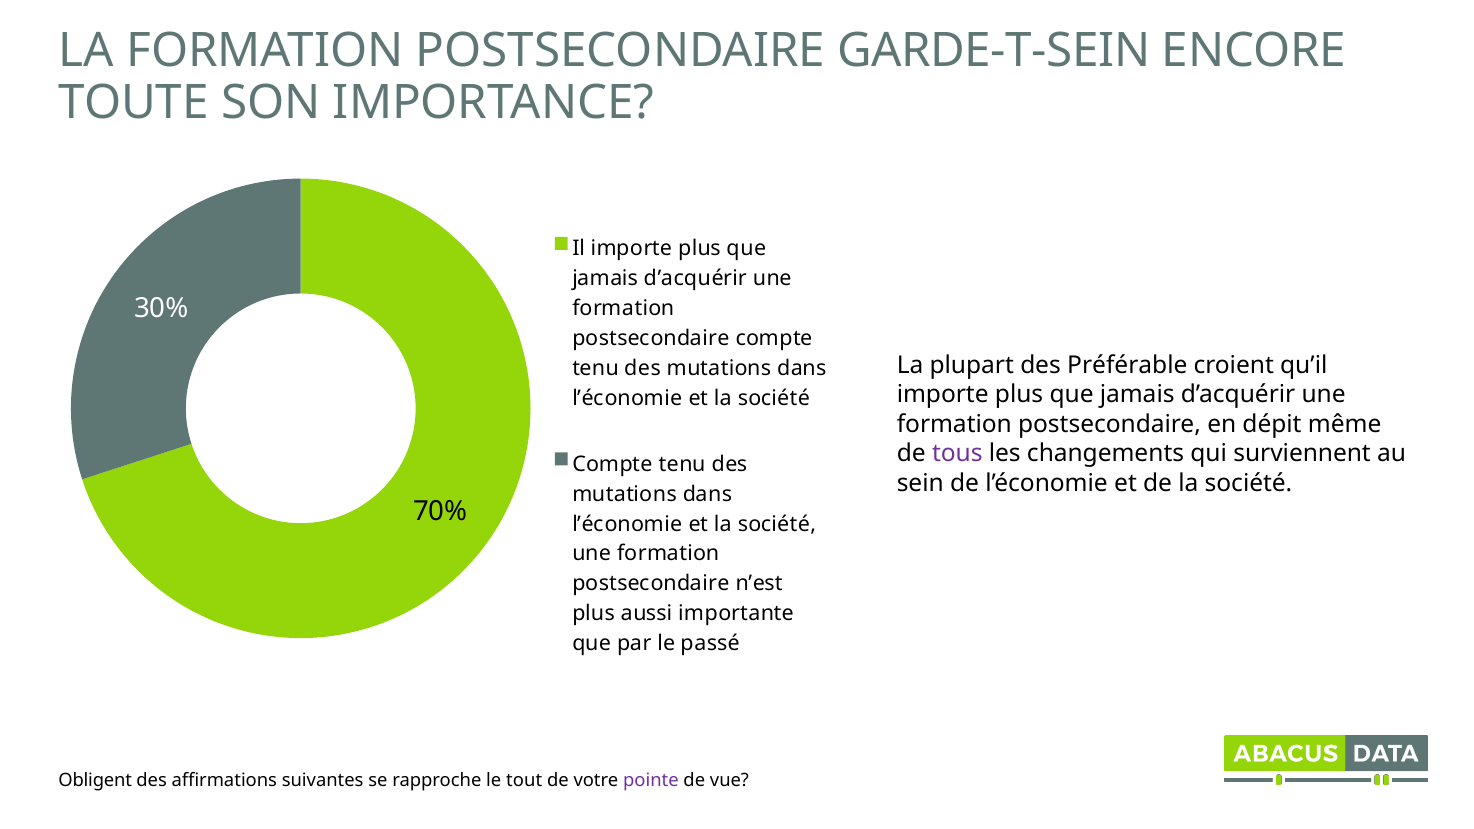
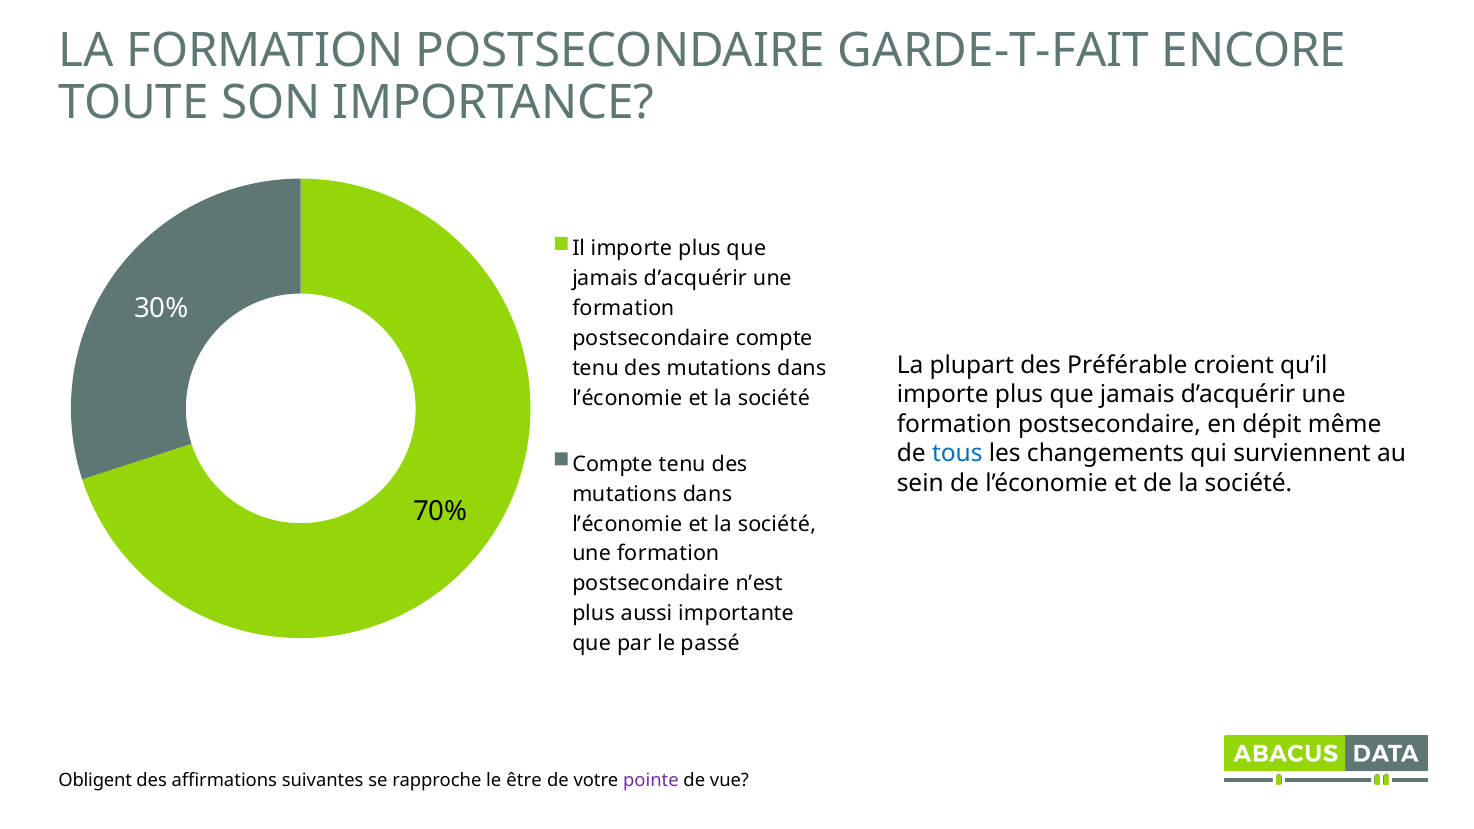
GARDE-T-SEIN: GARDE-T-SEIN -> GARDE-T-FAIT
tous colour: purple -> blue
tout: tout -> être
